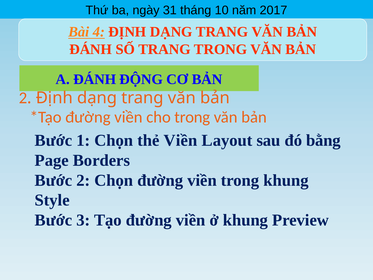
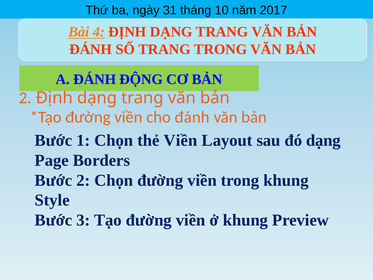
cho trong: trong -> đánh
đó bằng: bằng -> dạng
